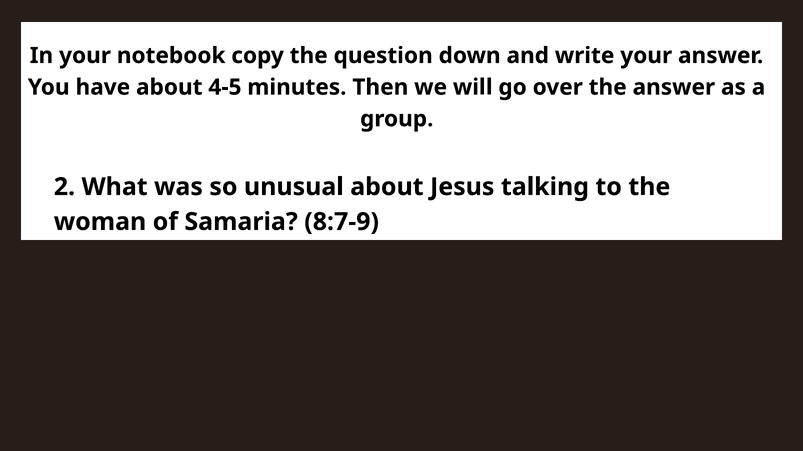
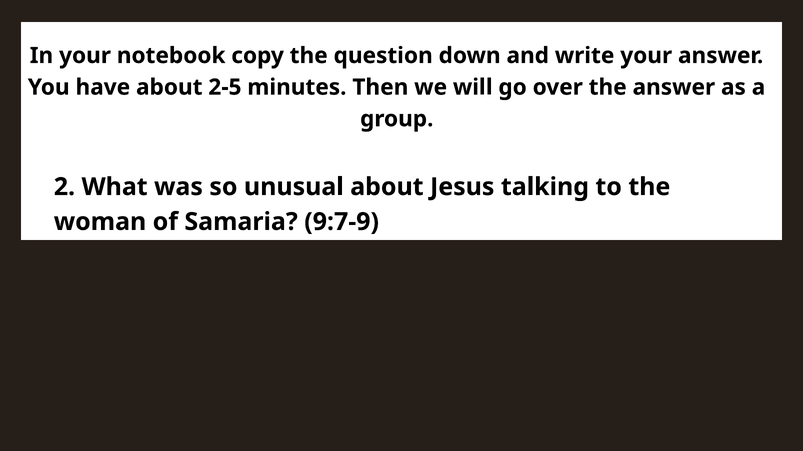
4-5: 4-5 -> 2-5
8:7-9: 8:7-9 -> 9:7-9
